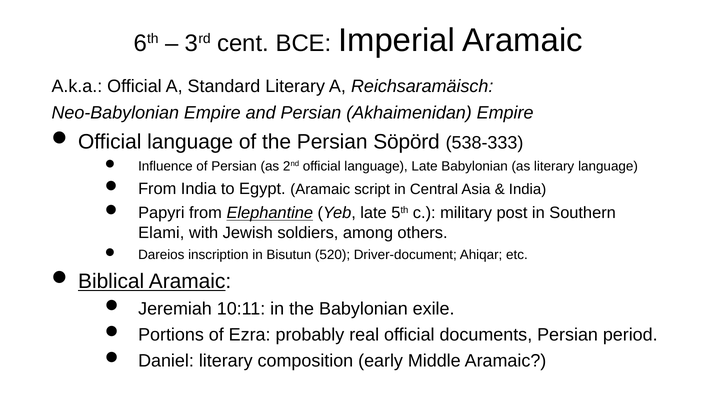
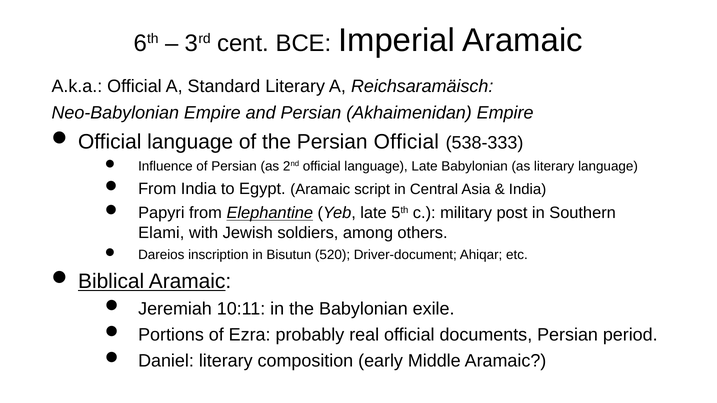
Persian Söpörd: Söpörd -> Official
